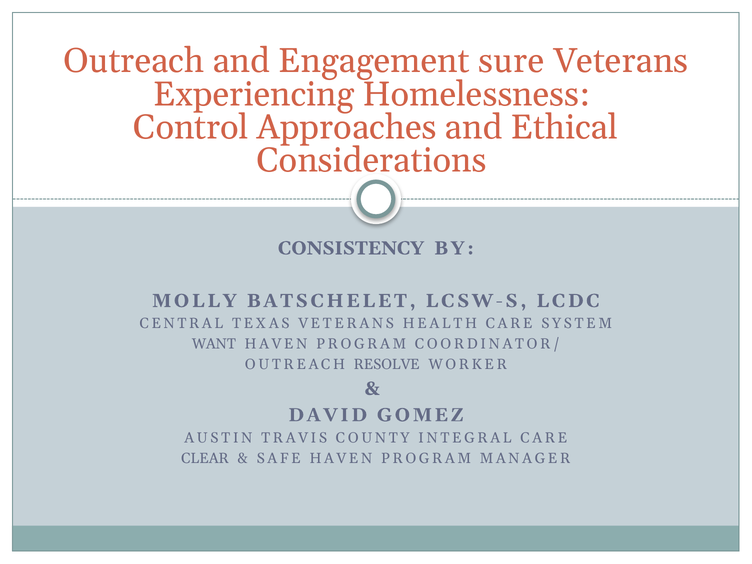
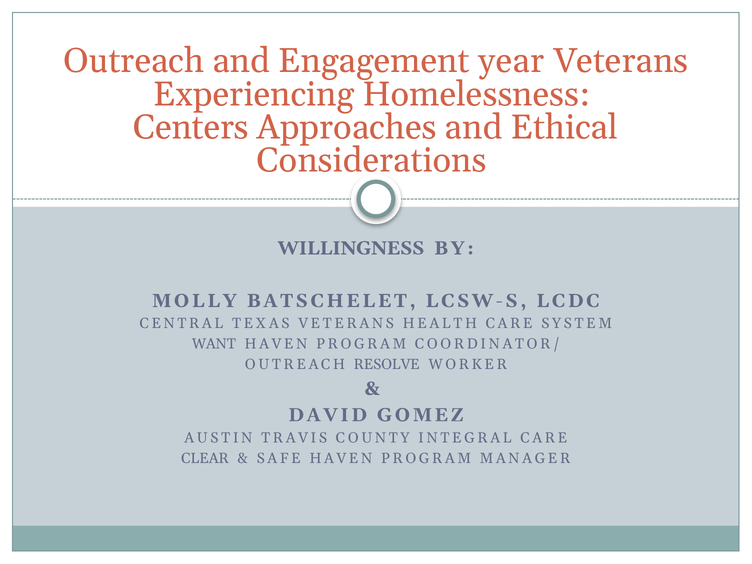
sure: sure -> year
Control: Control -> Centers
CONSISTENCY: CONSISTENCY -> WILLINGNESS
